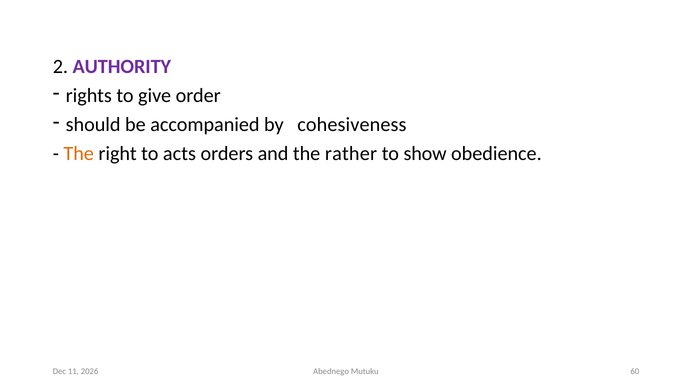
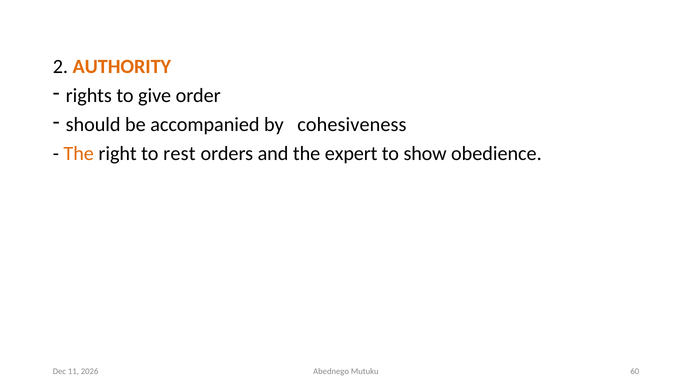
AUTHORITY colour: purple -> orange
acts: acts -> rest
rather: rather -> expert
